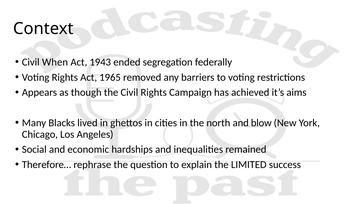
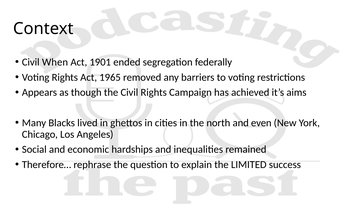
1943: 1943 -> 1901
blow: blow -> even
